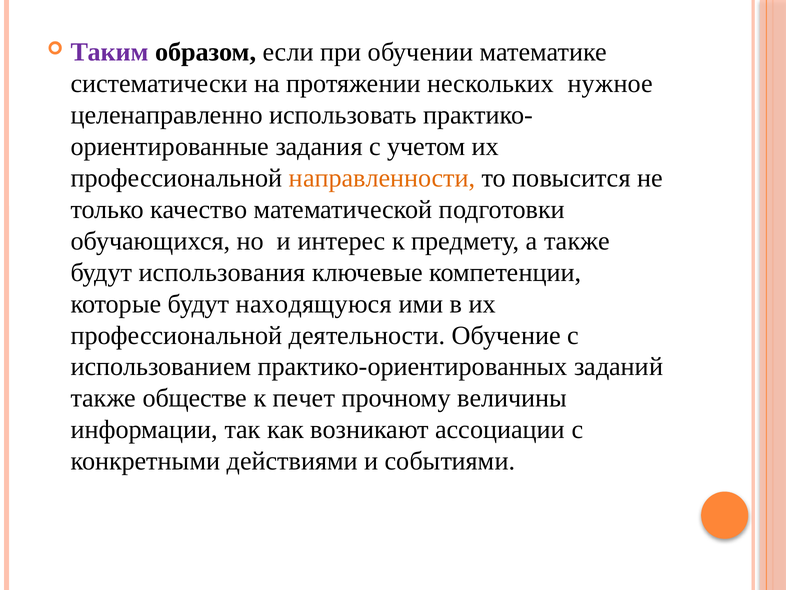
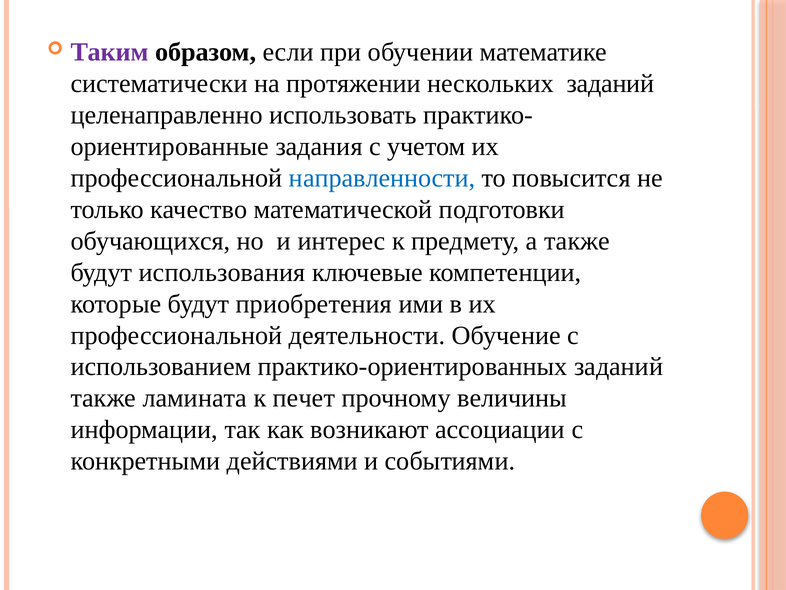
нескольких нужное: нужное -> заданий
направленности colour: orange -> blue
находящуюся: находящуюся -> приобретения
обществе: обществе -> ламината
